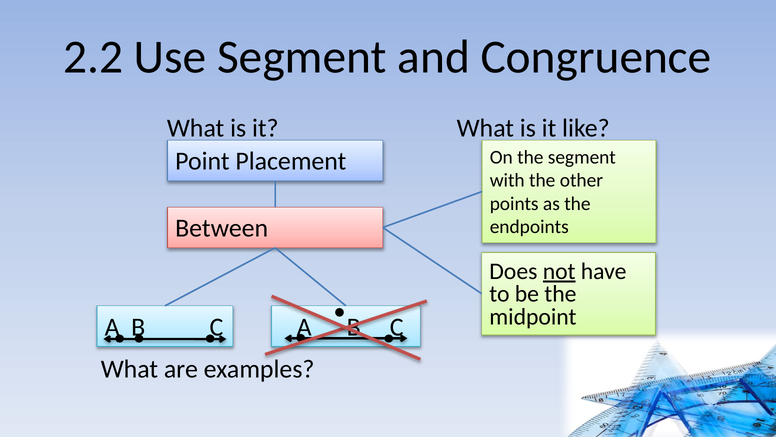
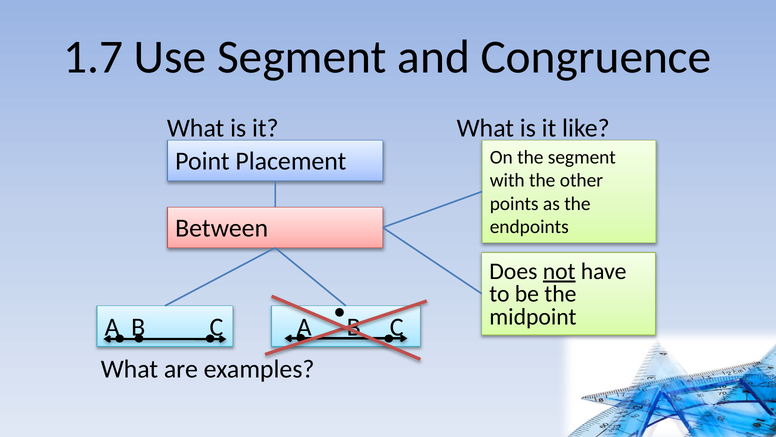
2.2: 2.2 -> 1.7
